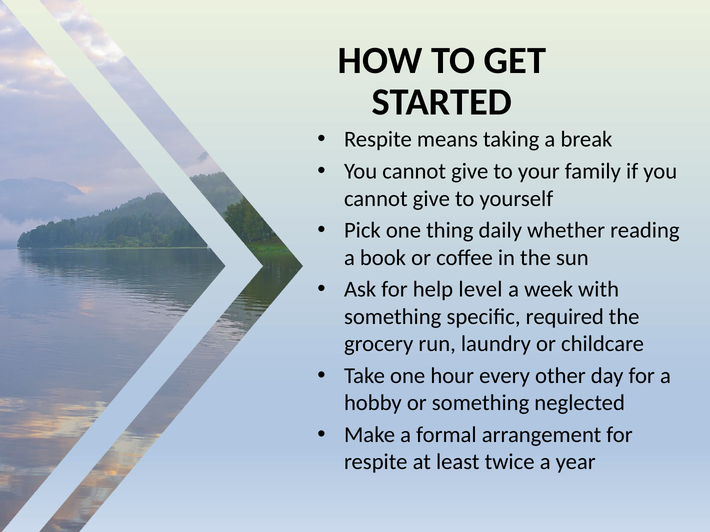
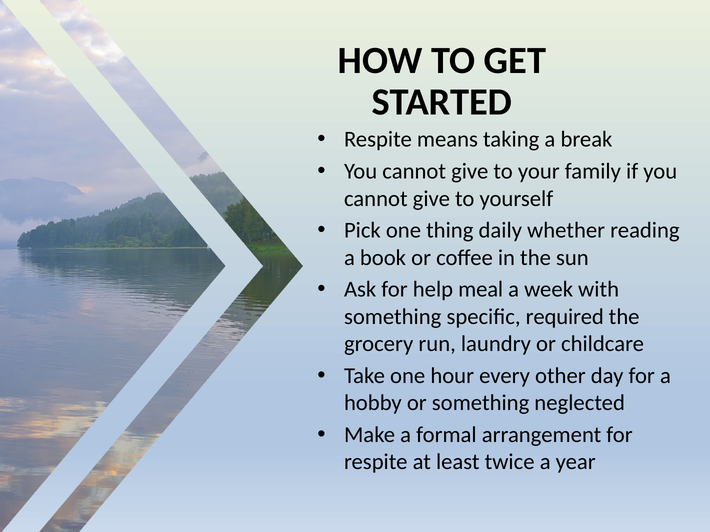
level: level -> meal
